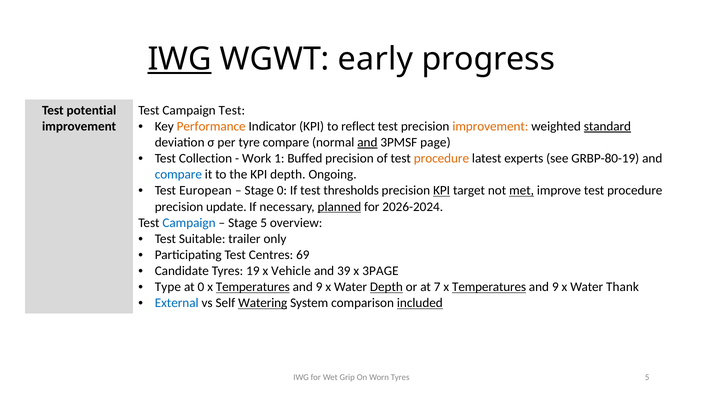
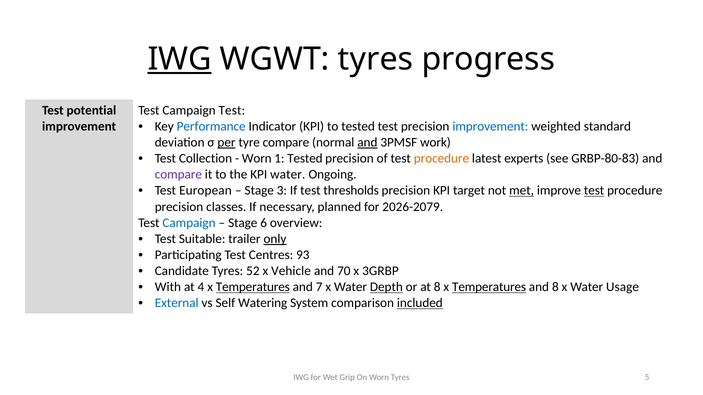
WGWT early: early -> tyres
Performance colour: orange -> blue
to reflect: reflect -> tested
improvement at (490, 126) colour: orange -> blue
standard underline: present -> none
per underline: none -> present
page: page -> work
Work at (257, 159): Work -> Worn
1 Buffed: Buffed -> Tested
GRBP-80-19: GRBP-80-19 -> GRBP-80-83
compare at (178, 175) colour: blue -> purple
KPI depth: depth -> water
Stage 0: 0 -> 3
KPI at (442, 191) underline: present -> none
test at (594, 191) underline: none -> present
update: update -> classes
planned underline: present -> none
2026-2024: 2026-2024 -> 2026-2079
Stage 5: 5 -> 6
only underline: none -> present
69: 69 -> 93
19: 19 -> 52
39: 39 -> 70
3PAGE: 3PAGE -> 3GRBP
Type: Type -> With
at 0: 0 -> 4
9 at (319, 287): 9 -> 7
at 7: 7 -> 8
9 at (555, 287): 9 -> 8
Thank: Thank -> Usage
Watering underline: present -> none
